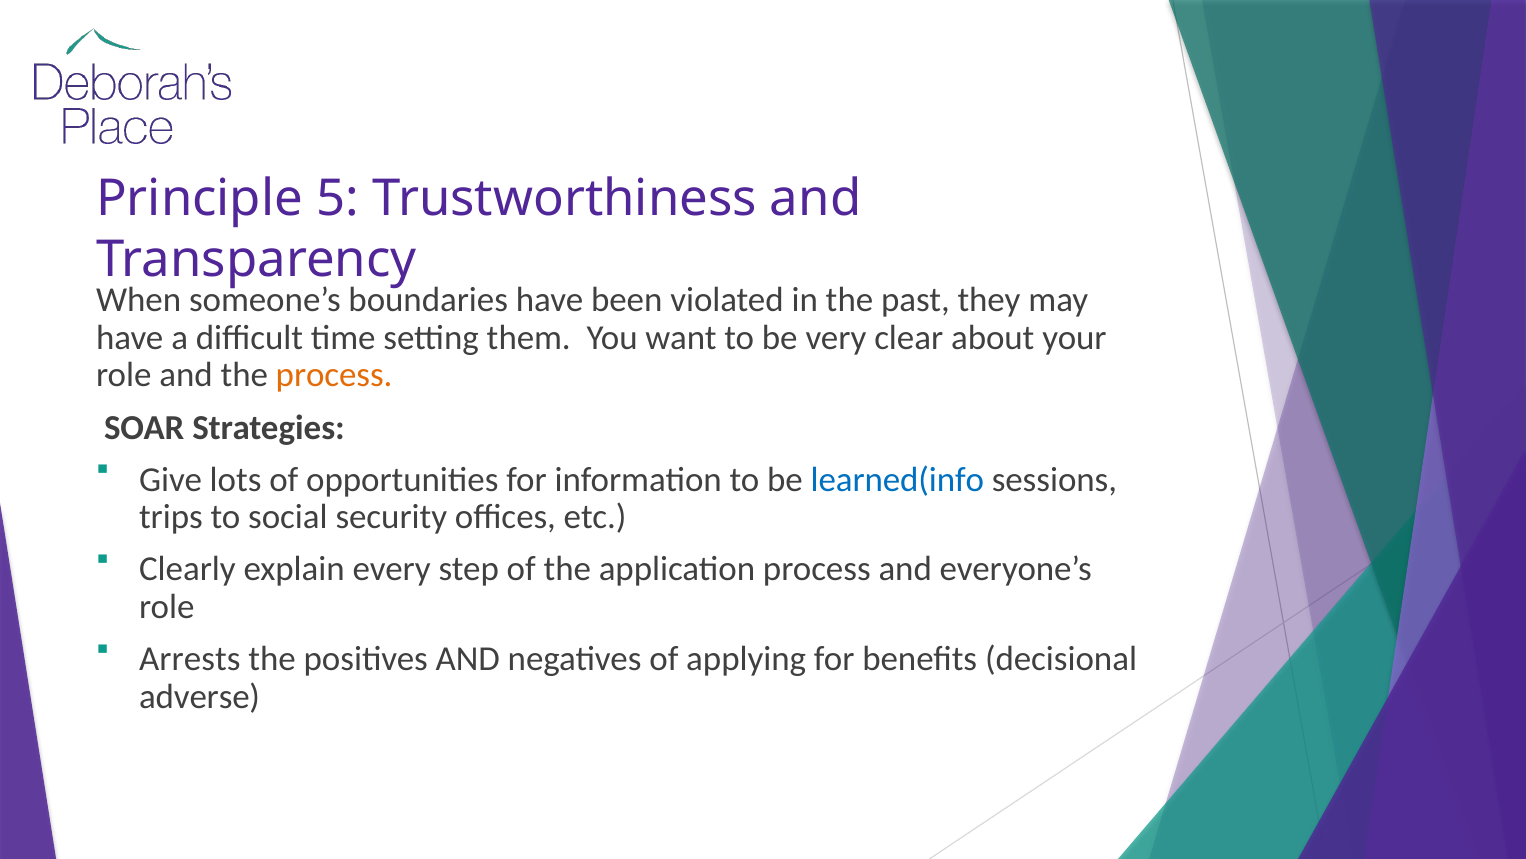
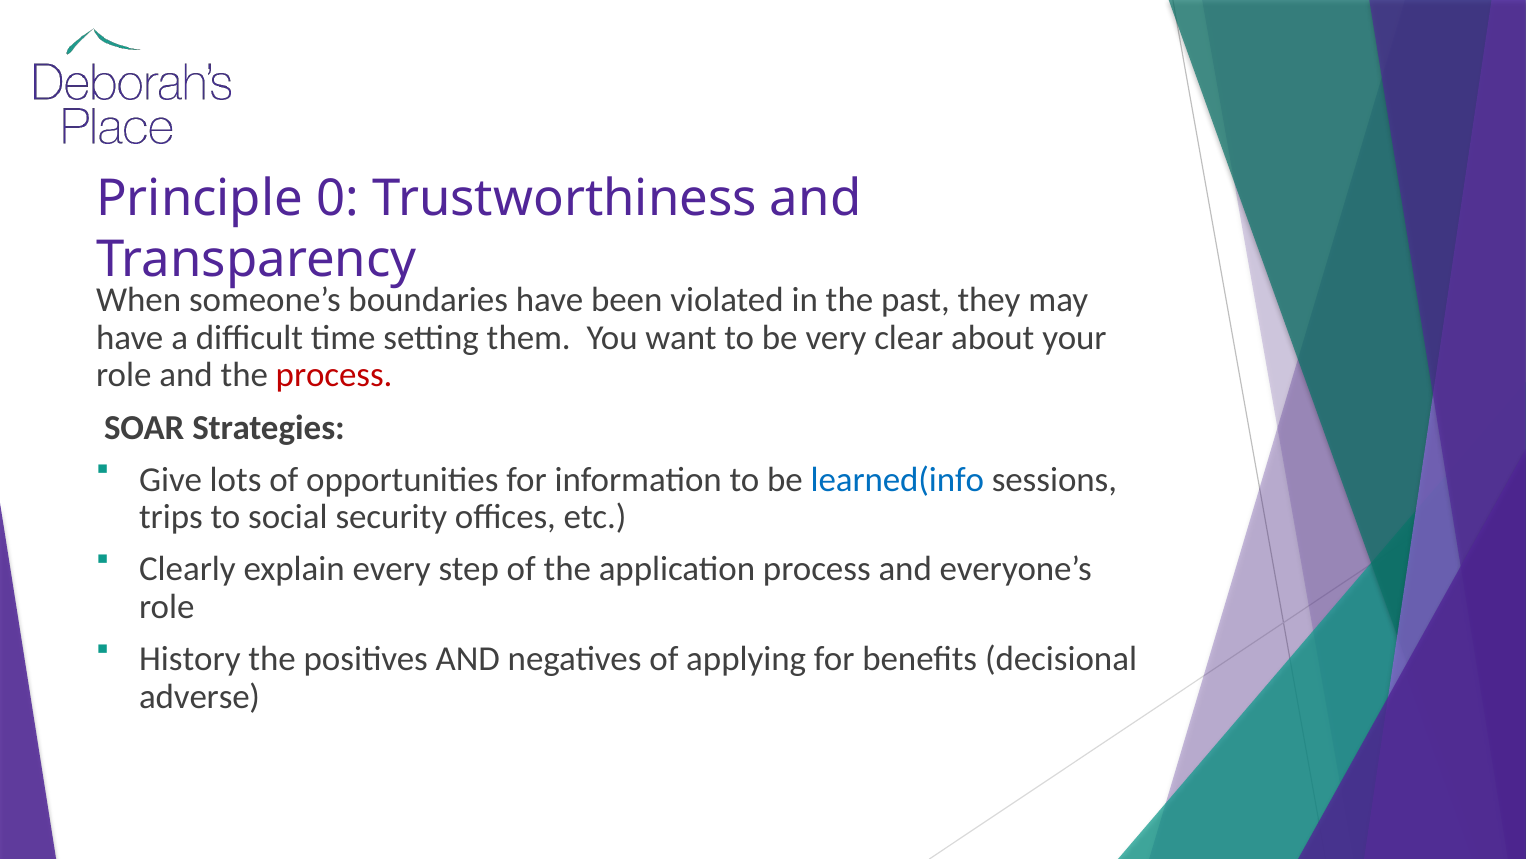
5: 5 -> 0
process at (334, 375) colour: orange -> red
Arrests: Arrests -> History
